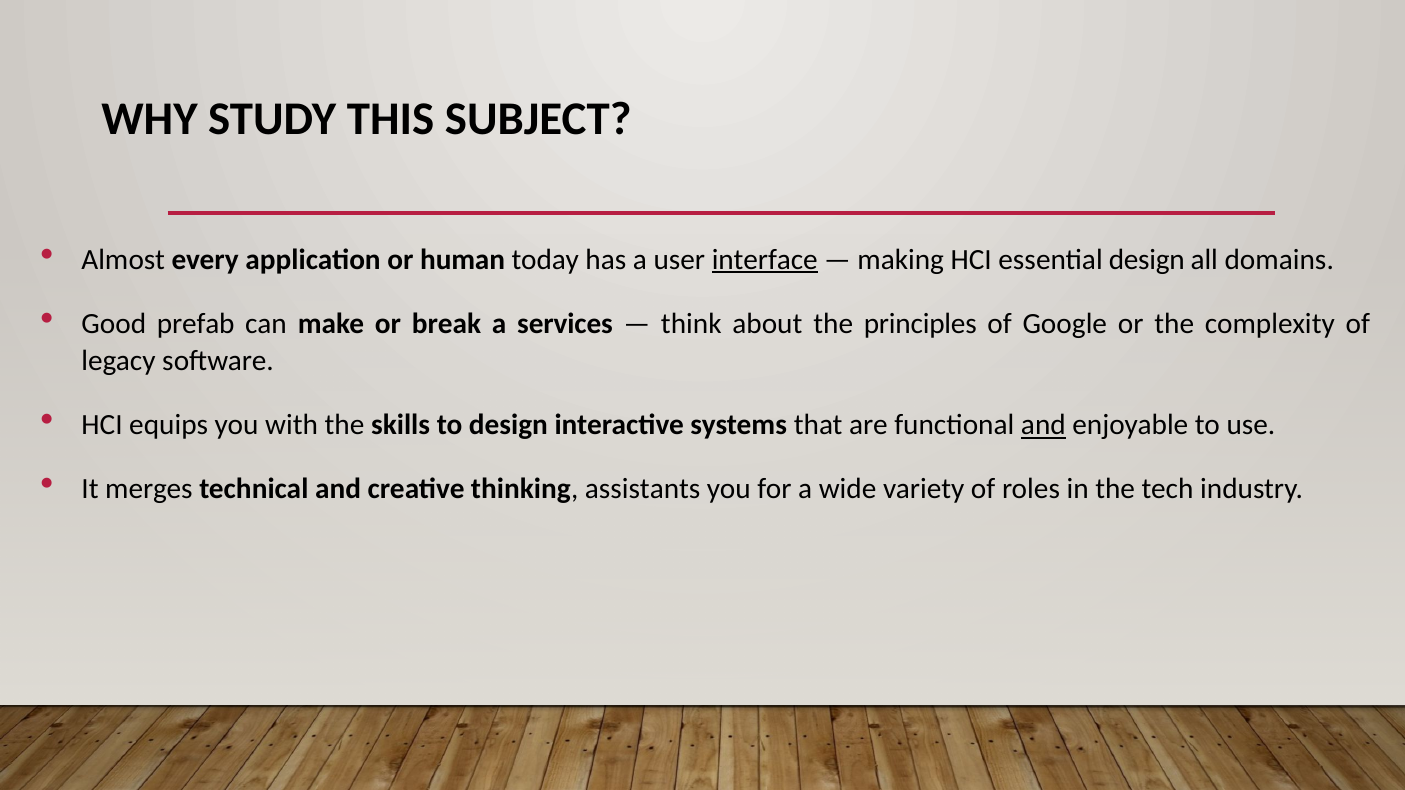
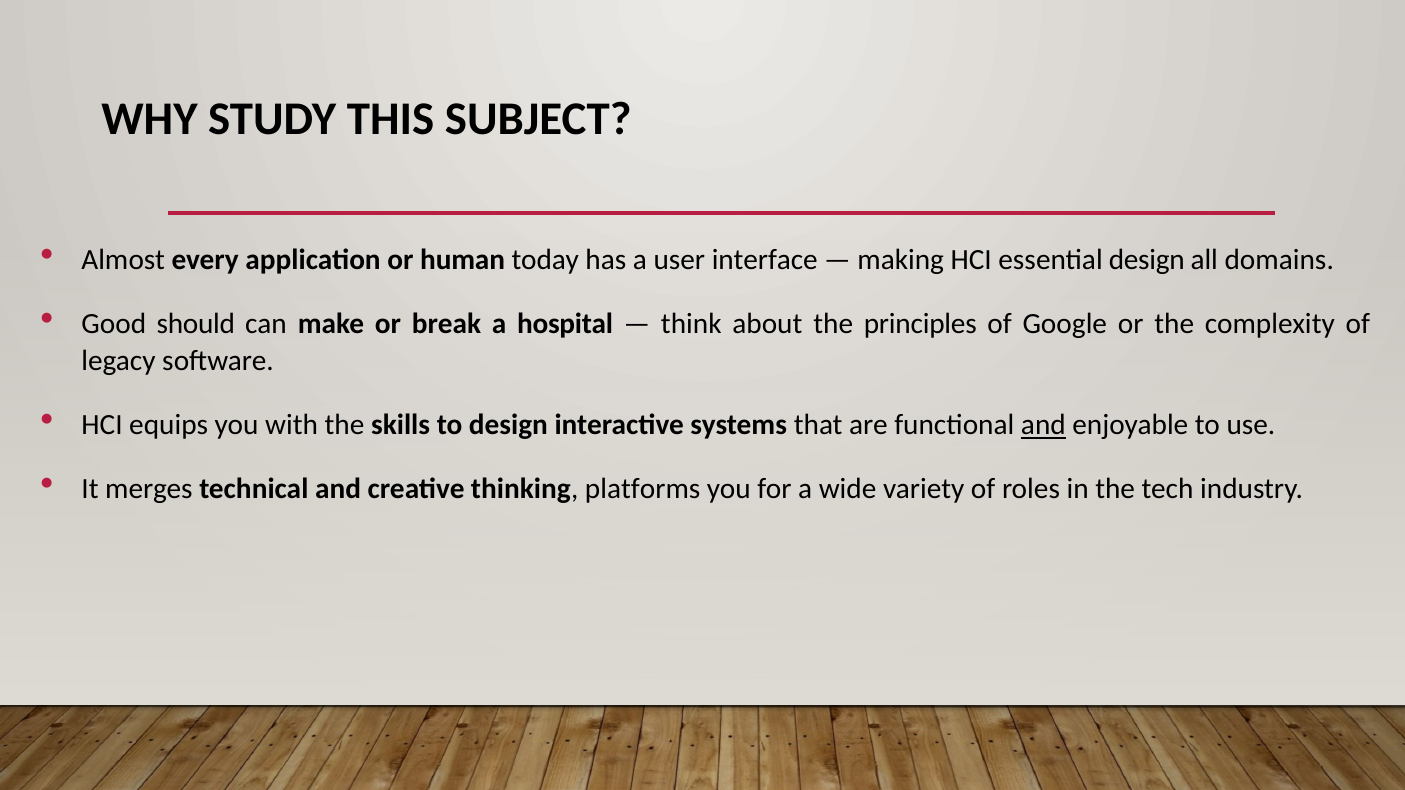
interface underline: present -> none
prefab: prefab -> should
services: services -> hospital
assistants: assistants -> platforms
